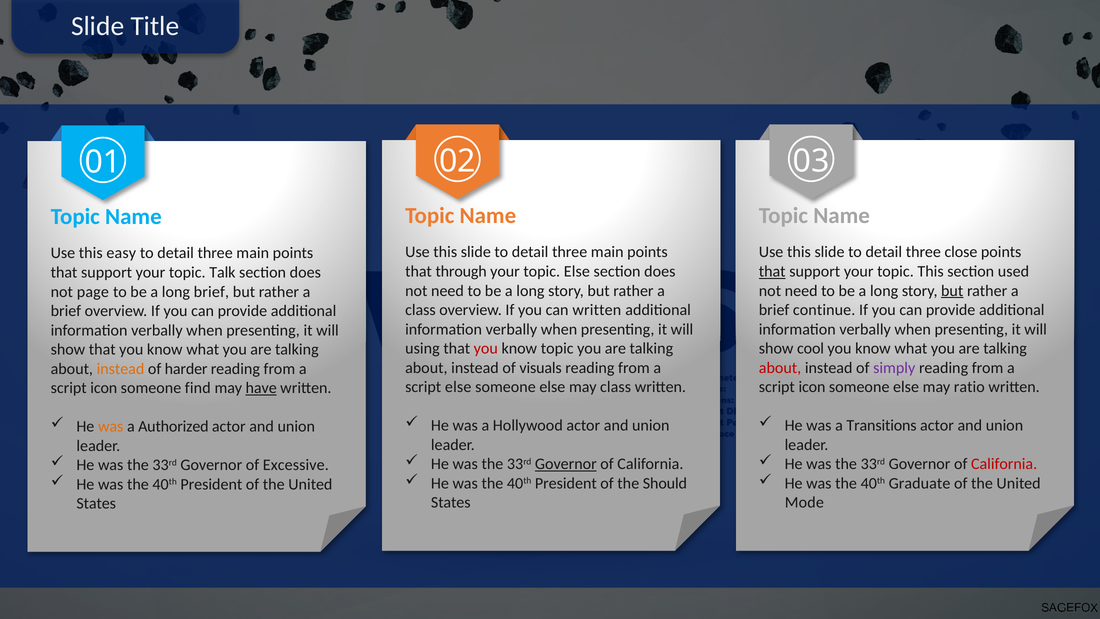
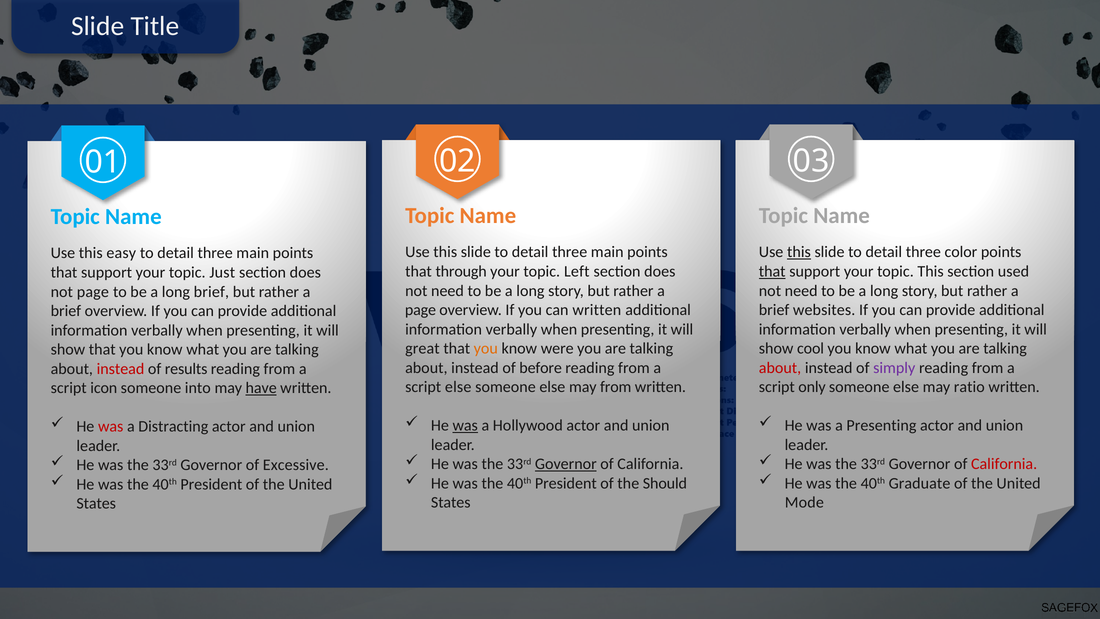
this at (799, 252) underline: none -> present
close: close -> color
topic Else: Else -> Left
Talk: Talk -> Just
but at (952, 291) underline: present -> none
class at (420, 310): class -> page
continue: continue -> websites
using: using -> great
you at (486, 348) colour: red -> orange
know topic: topic -> were
visuals: visuals -> before
instead at (120, 369) colour: orange -> red
harder: harder -> results
may class: class -> from
icon at (812, 387): icon -> only
find: find -> into
was at (465, 425) underline: none -> present
a Transitions: Transitions -> Presenting
was at (111, 426) colour: orange -> red
Authorized: Authorized -> Distracting
